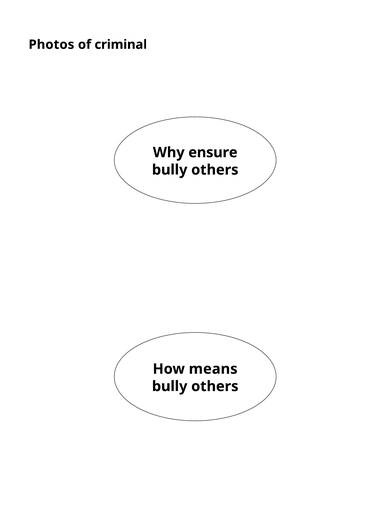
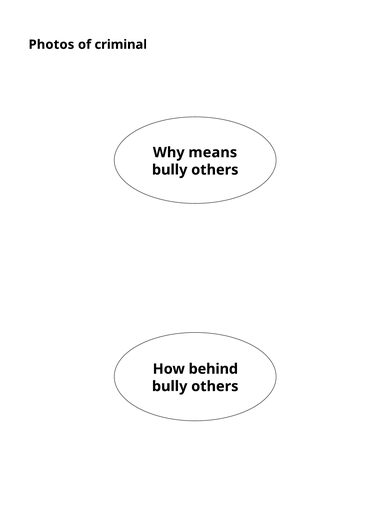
ensure: ensure -> means
means: means -> behind
